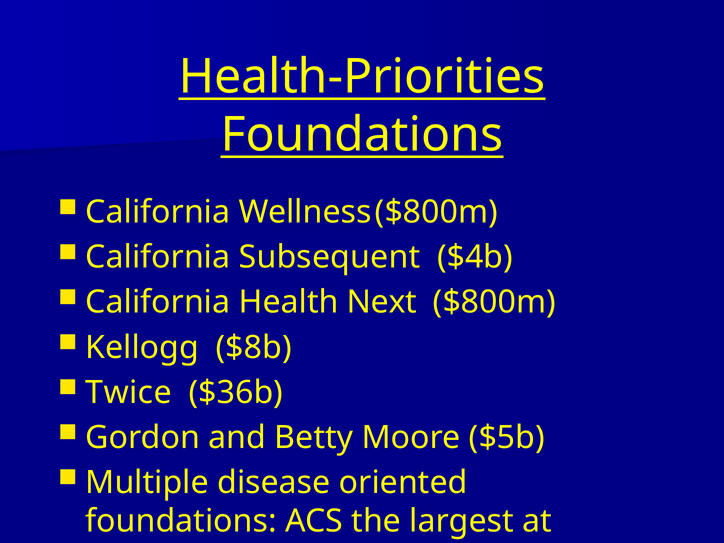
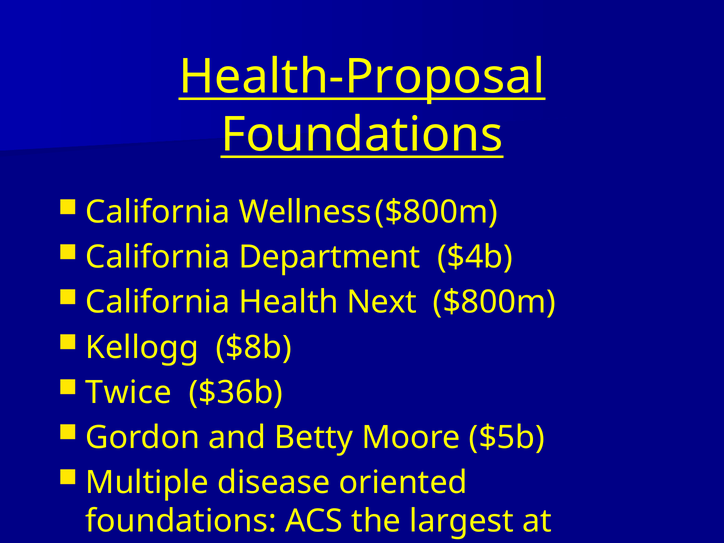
Health-Priorities: Health-Priorities -> Health-Proposal
Subsequent: Subsequent -> Department
